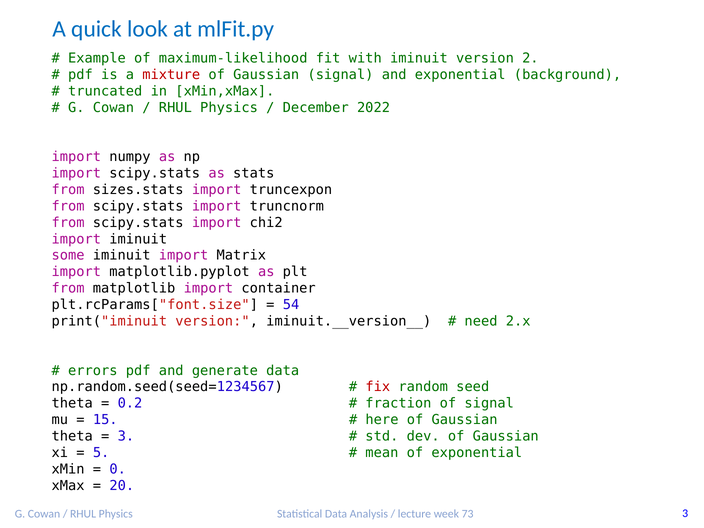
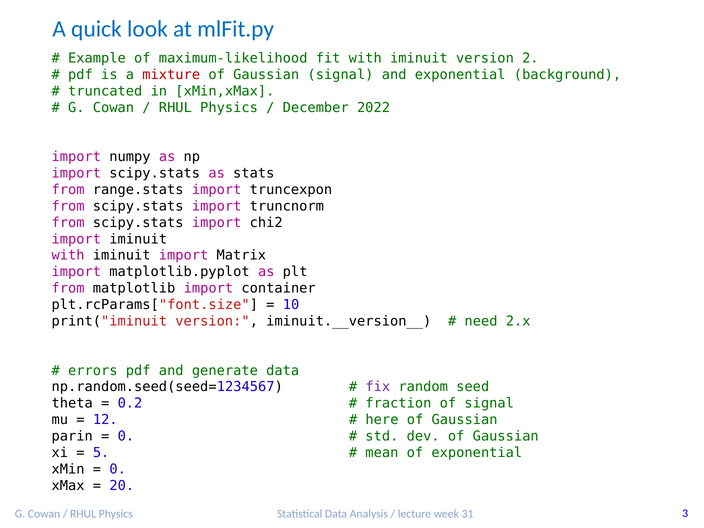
sizes.stats: sizes.stats -> range.stats
some at (68, 255): some -> with
54: 54 -> 10
fix colour: red -> purple
15: 15 -> 12
theta at (72, 436): theta -> parin
3 at (126, 436): 3 -> 0
73: 73 -> 31
